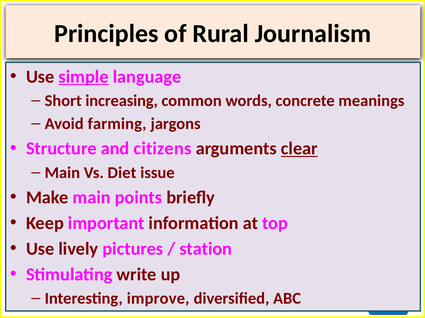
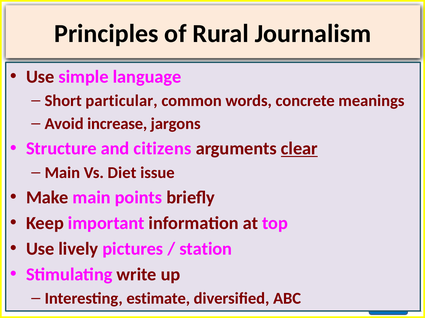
simple underline: present -> none
increasing: increasing -> particular
farming: farming -> increase
improve: improve -> estimate
